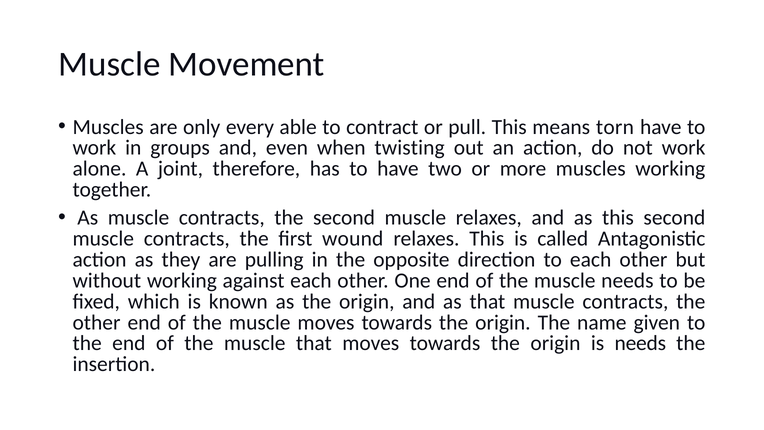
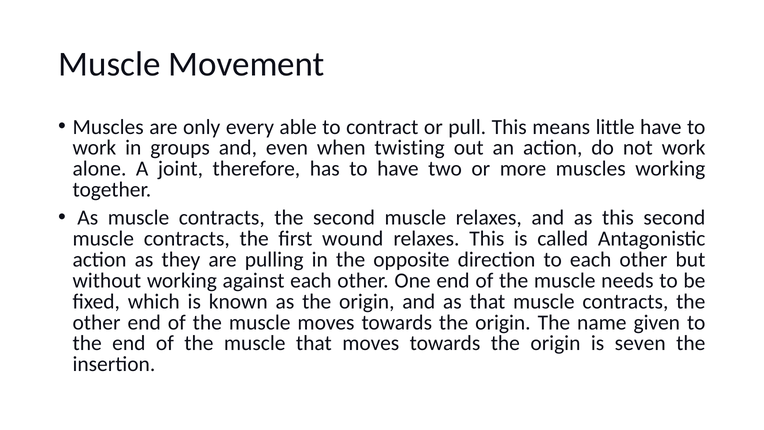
torn: torn -> little
is needs: needs -> seven
